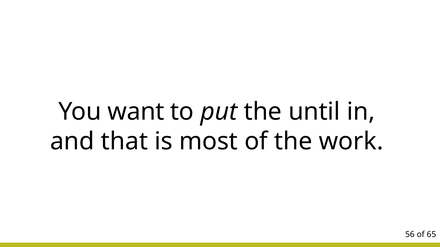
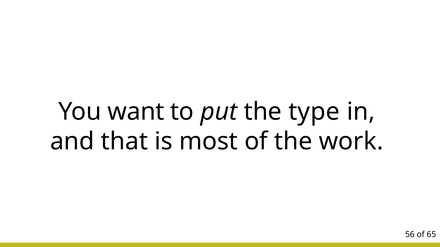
until: until -> type
